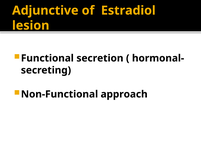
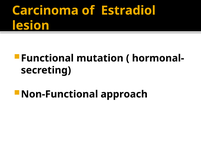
Adjunctive: Adjunctive -> Carcinoma
secretion: secretion -> mutation
